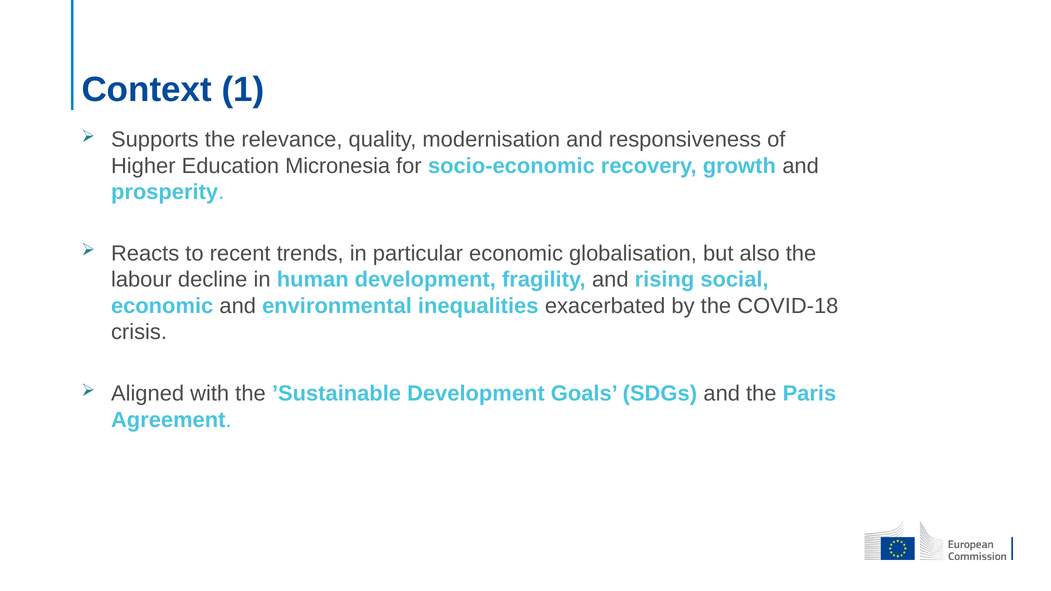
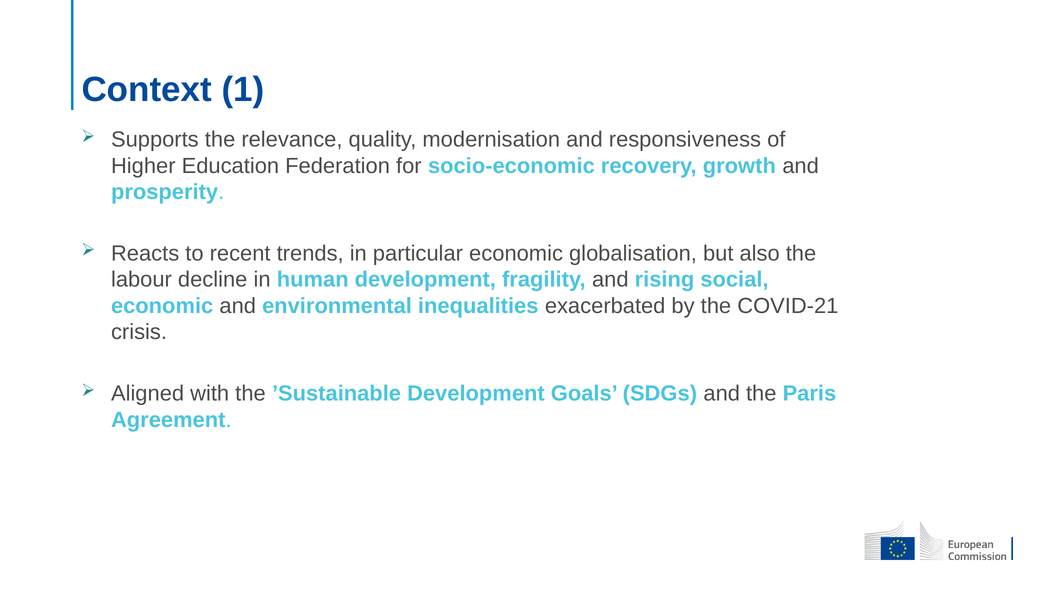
Micronesia: Micronesia -> Federation
COVID-18: COVID-18 -> COVID-21
